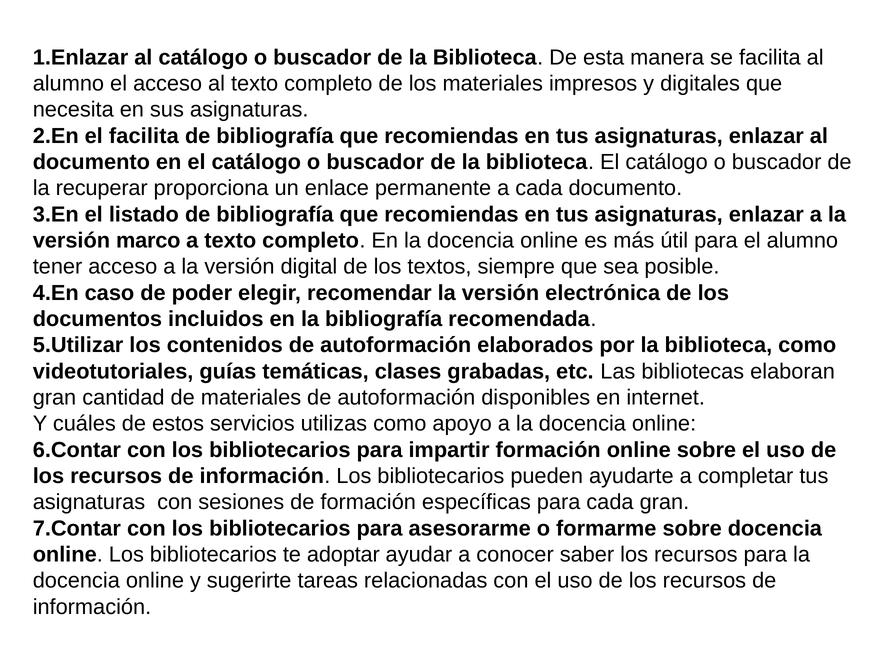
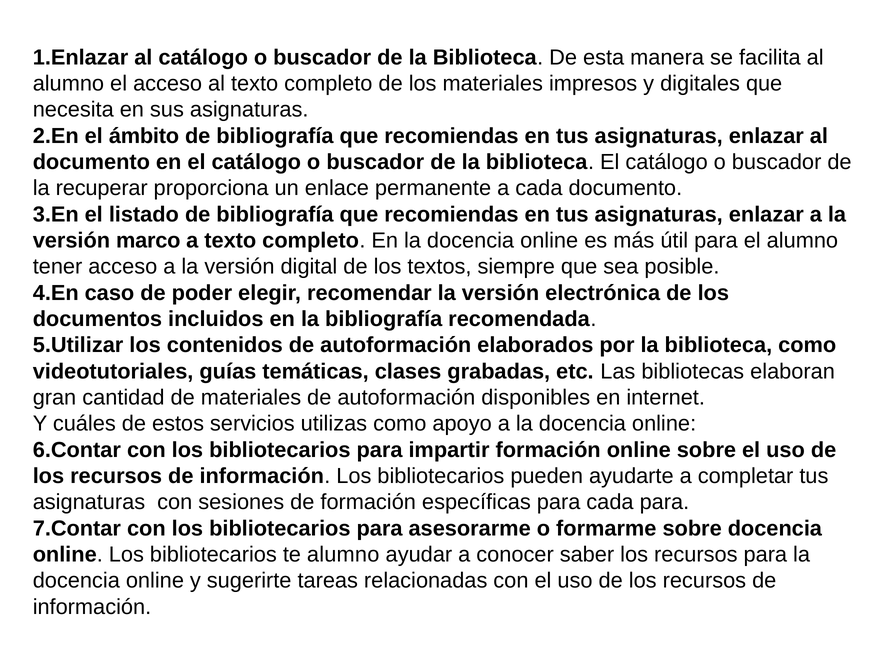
el facilita: facilita -> ámbito
cada gran: gran -> para
te adoptar: adoptar -> alumno
